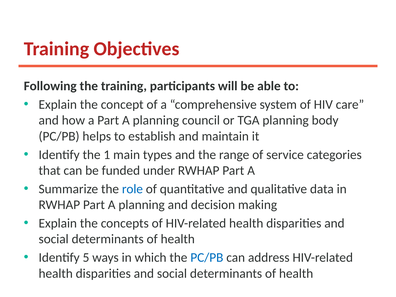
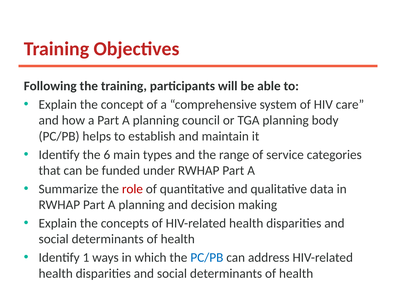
1: 1 -> 6
role colour: blue -> red
5: 5 -> 1
